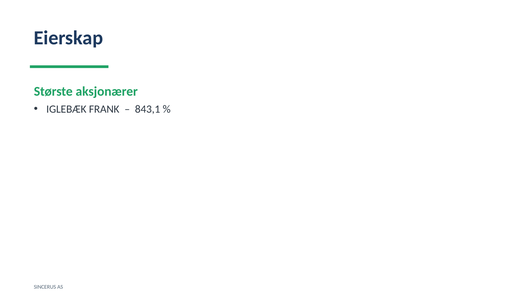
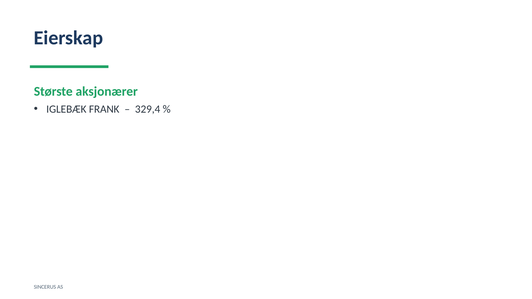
843,1: 843,1 -> 329,4
